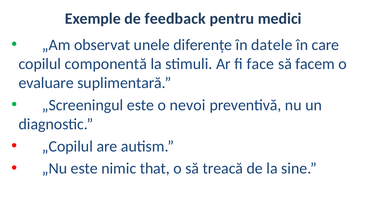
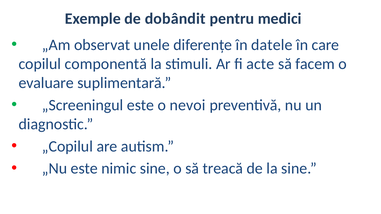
feedback: feedback -> dobândit
face: face -> acte
nimic that: that -> sine
